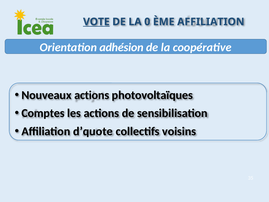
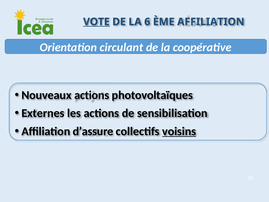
0: 0 -> 6
adhésion: adhésion -> circulant
Comptes: Comptes -> Externes
d’quote: d’quote -> d’assure
voisins underline: none -> present
